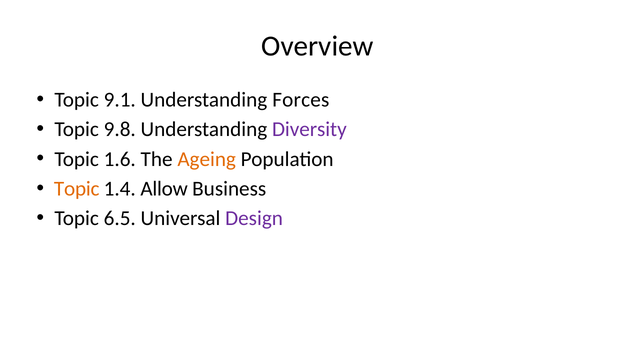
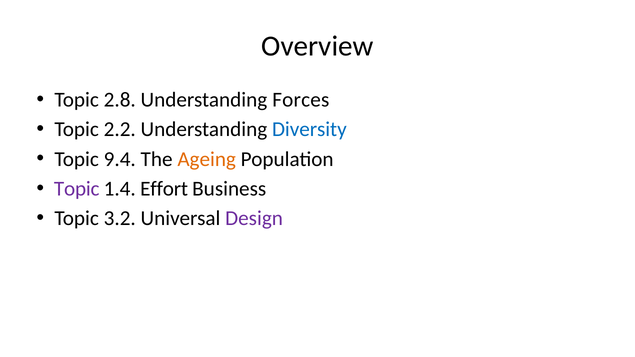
9.1: 9.1 -> 2.8
9.8: 9.8 -> 2.2
Diversity colour: purple -> blue
1.6: 1.6 -> 9.4
Topic at (77, 189) colour: orange -> purple
Allow: Allow -> Effort
6.5: 6.5 -> 3.2
